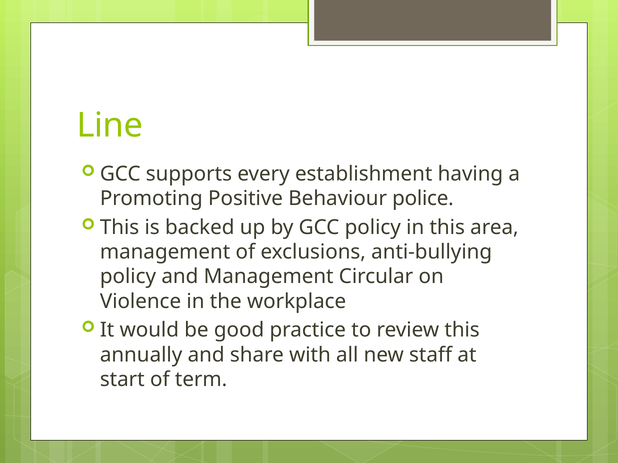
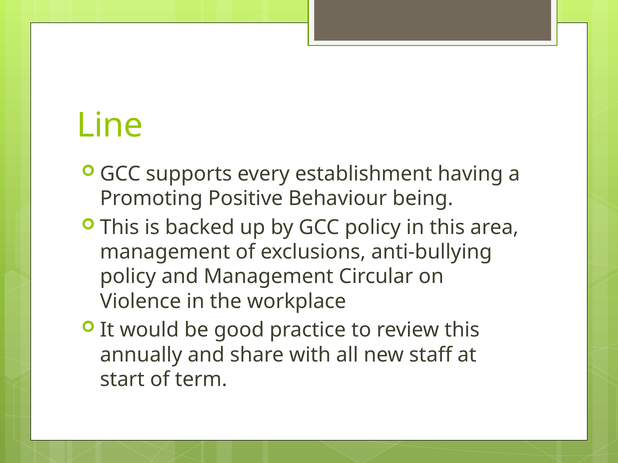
police: police -> being
